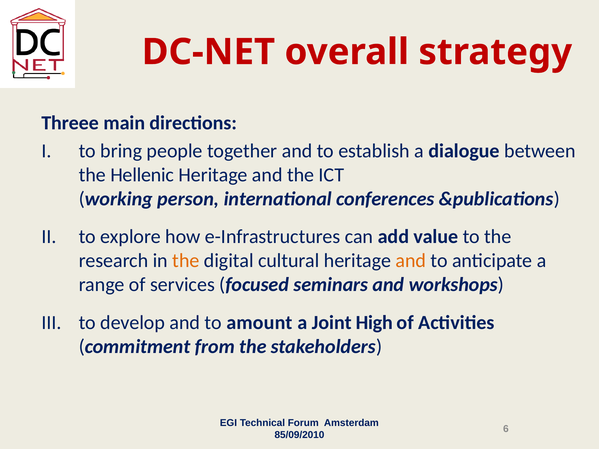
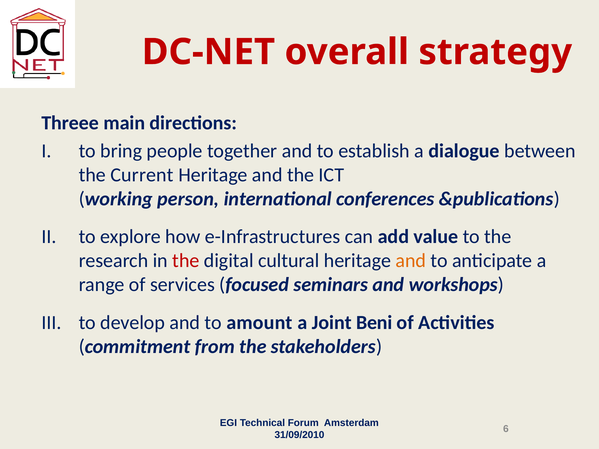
Hellenic: Hellenic -> Current
the at (186, 261) colour: orange -> red
High: High -> Beni
85/09/2010: 85/09/2010 -> 31/09/2010
